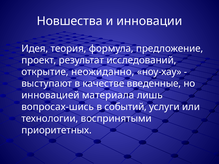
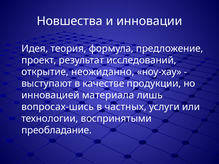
введенные: введенные -> продукции
событий: событий -> частных
приоритетных: приоритетных -> преобладание
